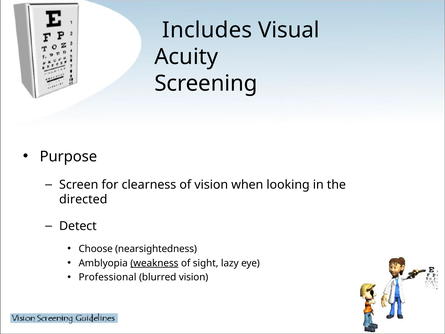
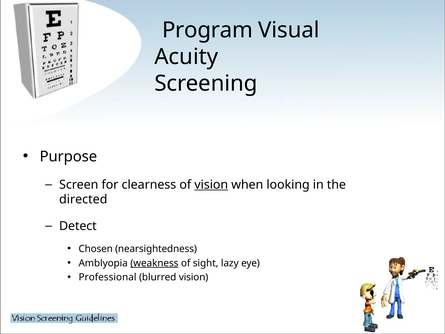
Includes: Includes -> Program
vision at (211, 184) underline: none -> present
Choose: Choose -> Chosen
